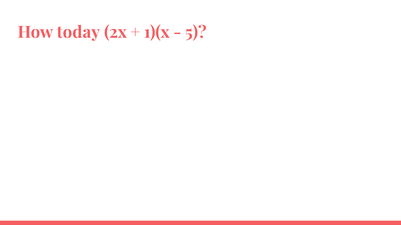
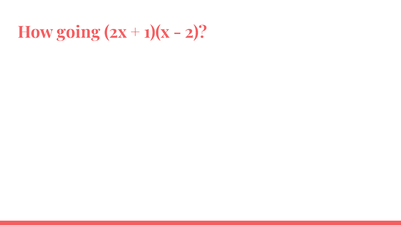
today: today -> going
5: 5 -> 2
